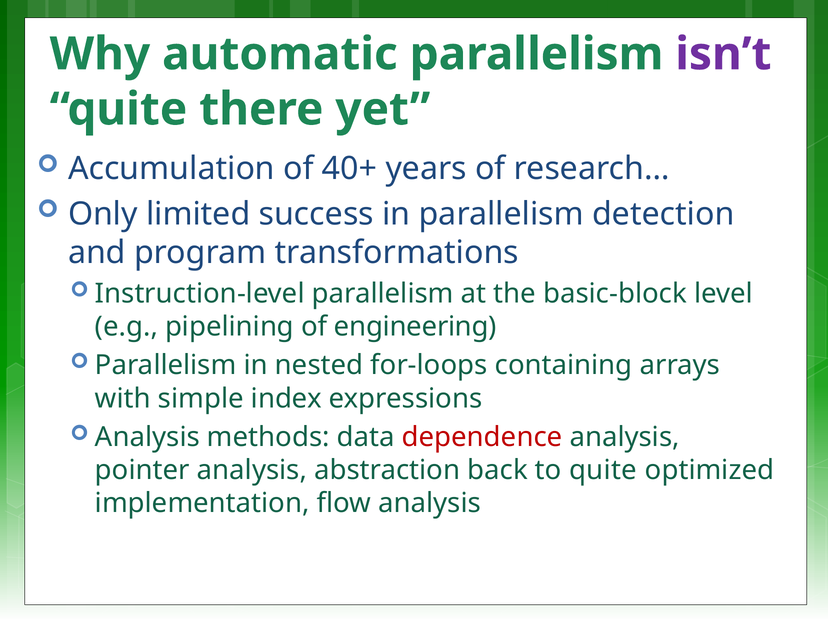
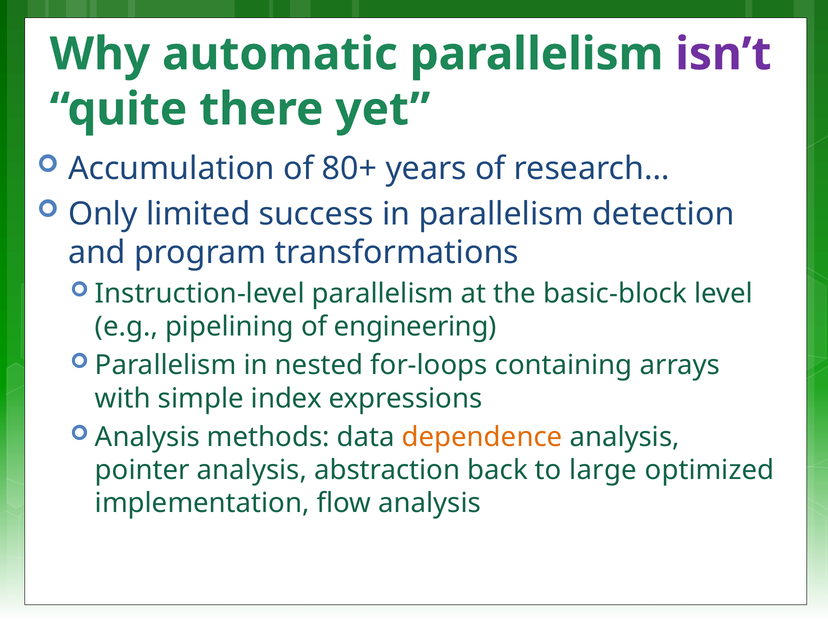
40+: 40+ -> 80+
dependence colour: red -> orange
to quite: quite -> large
